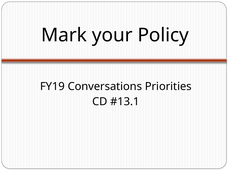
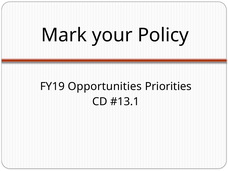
Conversations: Conversations -> Opportunities
